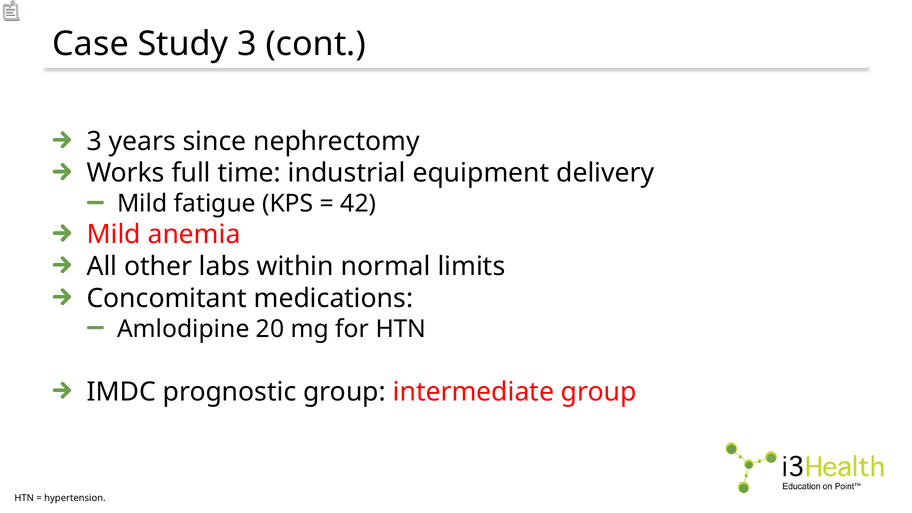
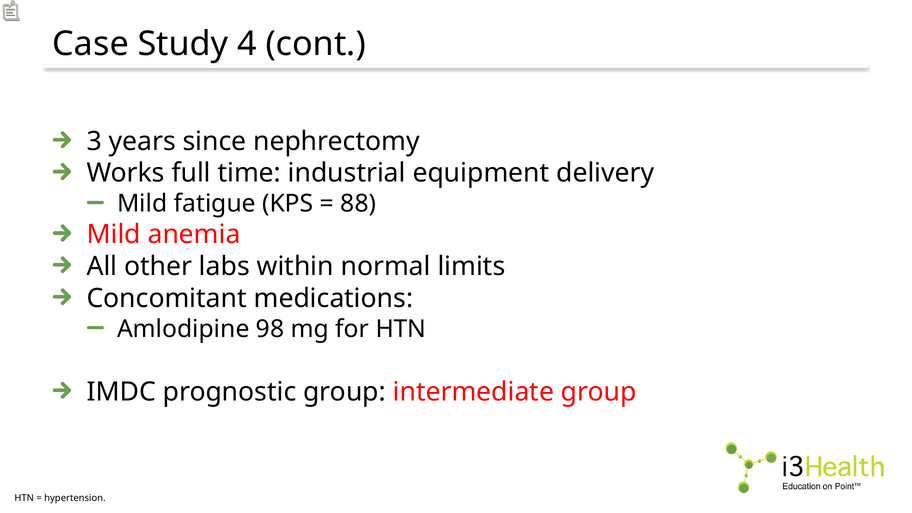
Study 3: 3 -> 4
42: 42 -> 88
20: 20 -> 98
